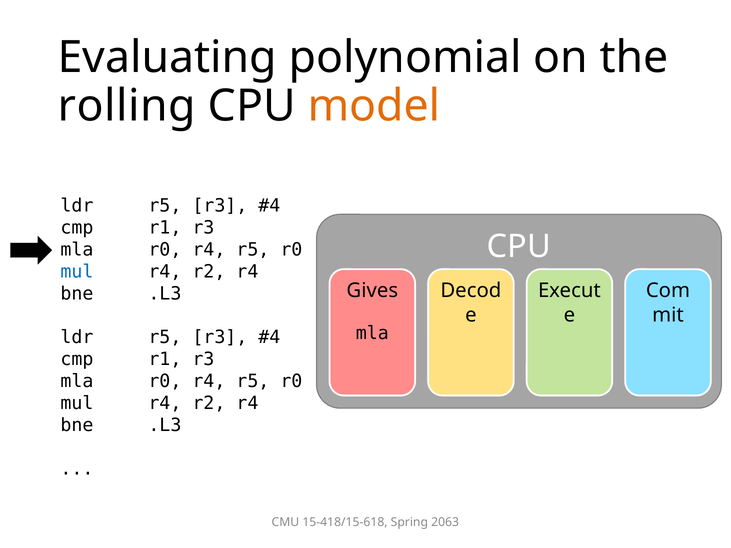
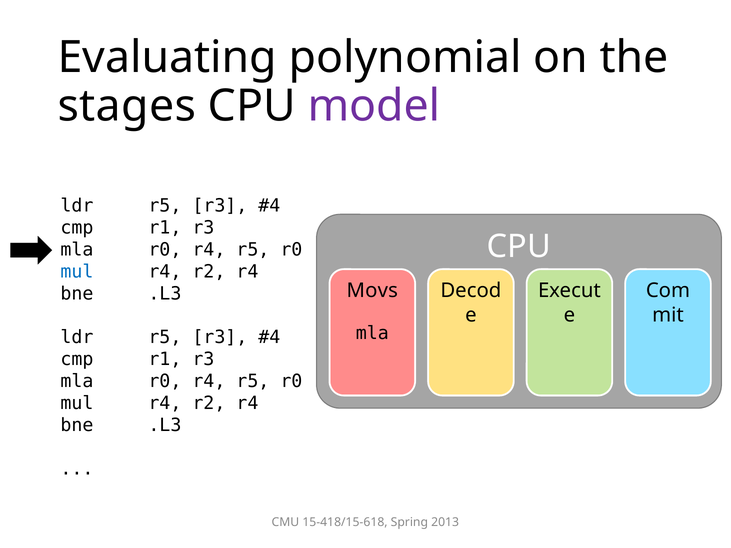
rolling: rolling -> stages
model colour: orange -> purple
Gives: Gives -> Movs
2063: 2063 -> 2013
